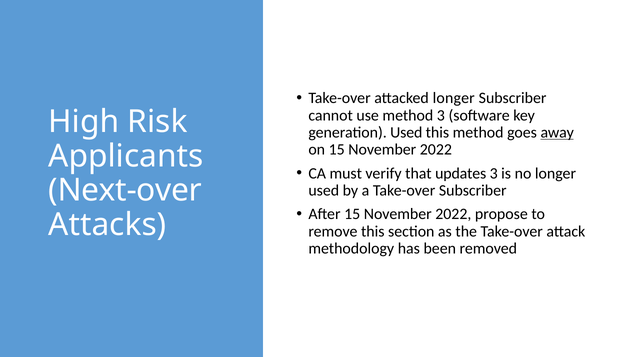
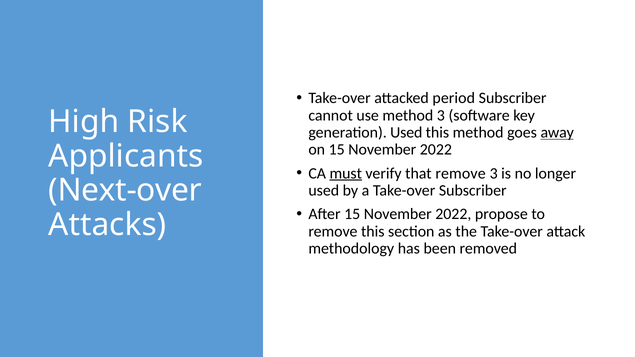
attacked longer: longer -> period
must underline: none -> present
that updates: updates -> remove
